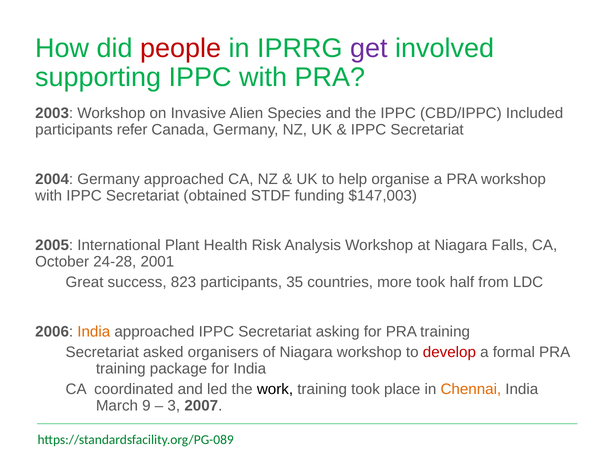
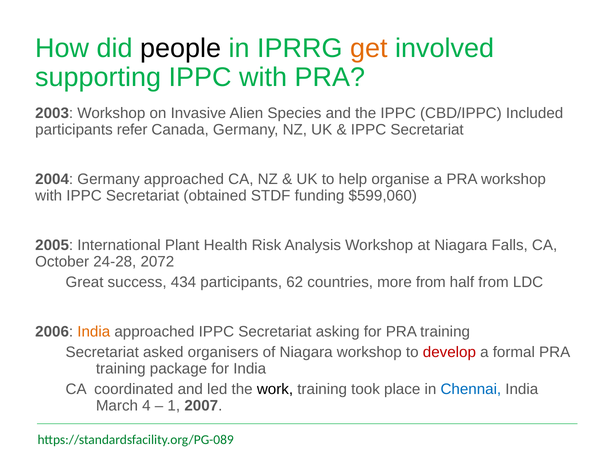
people colour: red -> black
get colour: purple -> orange
$147,003: $147,003 -> $599,060
2001: 2001 -> 2072
823: 823 -> 434
35: 35 -> 62
more took: took -> from
Chennai colour: orange -> blue
9: 9 -> 4
3: 3 -> 1
